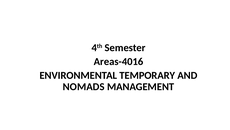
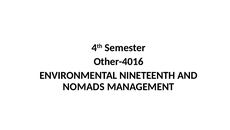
Areas-4016: Areas-4016 -> Other-4016
TEMPORARY: TEMPORARY -> NINETEENTH
